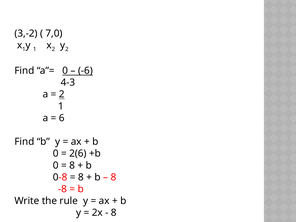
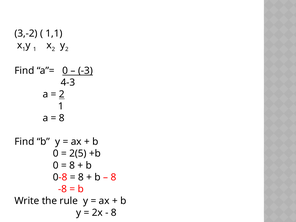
7,0: 7,0 -> 1,1
-6: -6 -> -3
6 at (62, 118): 6 -> 8
2(6: 2(6 -> 2(5
